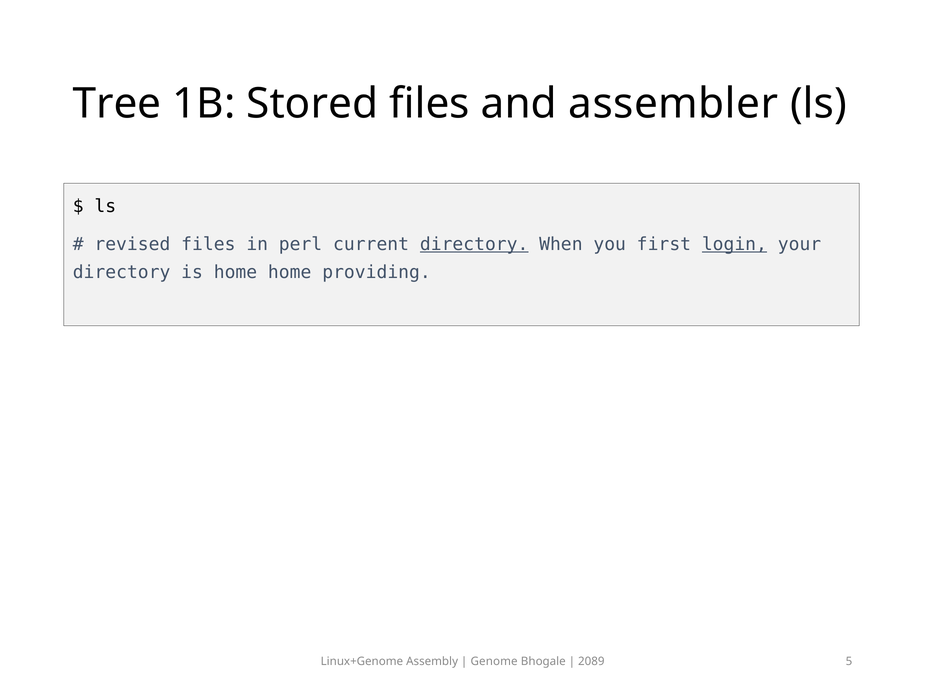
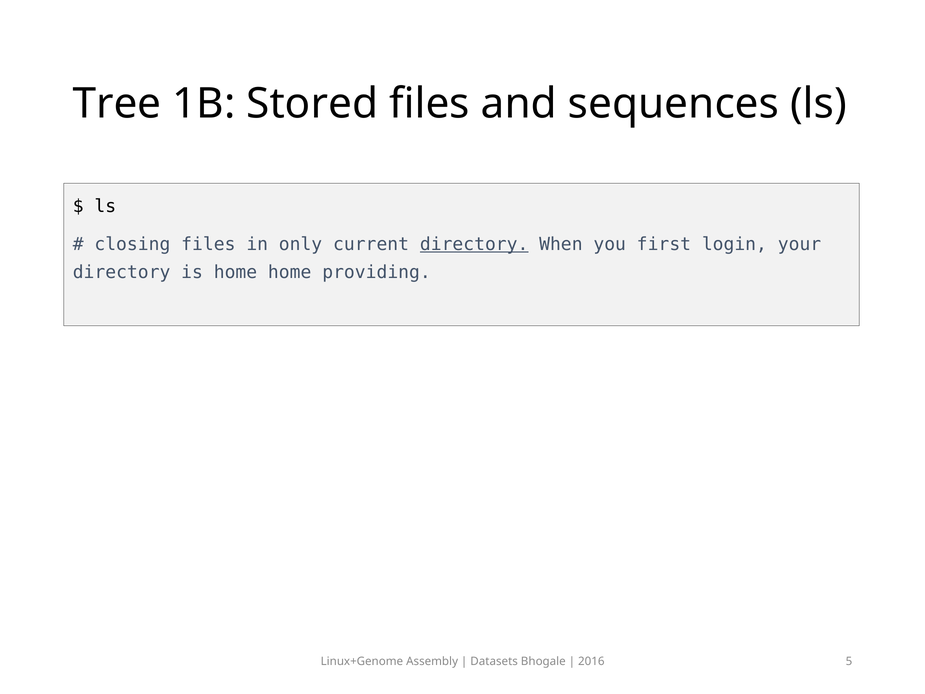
assembler: assembler -> sequences
revised: revised -> closing
perl: perl -> only
login underline: present -> none
Genome: Genome -> Datasets
2089: 2089 -> 2016
